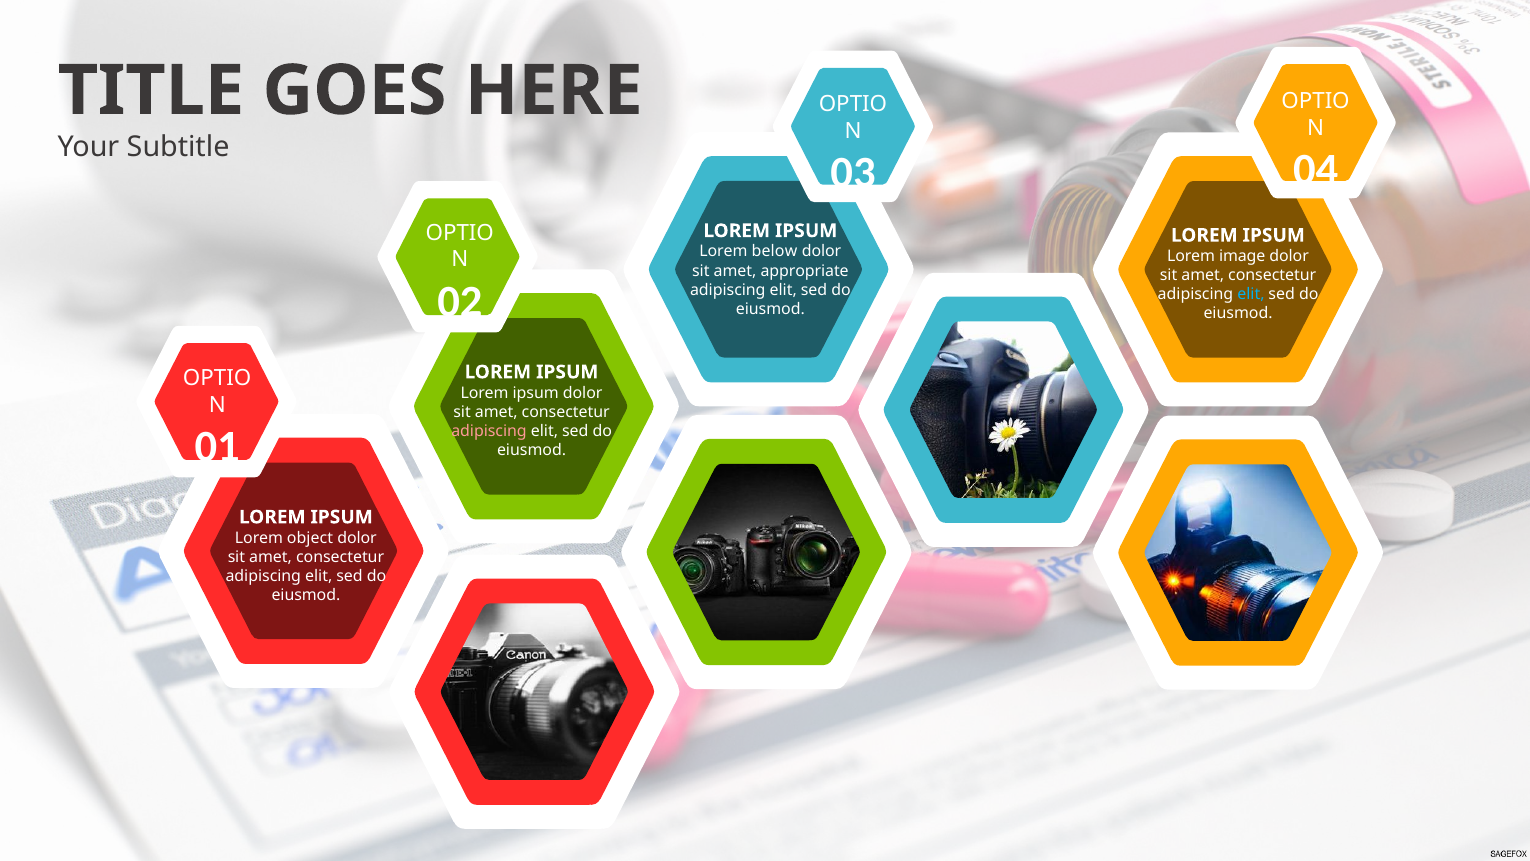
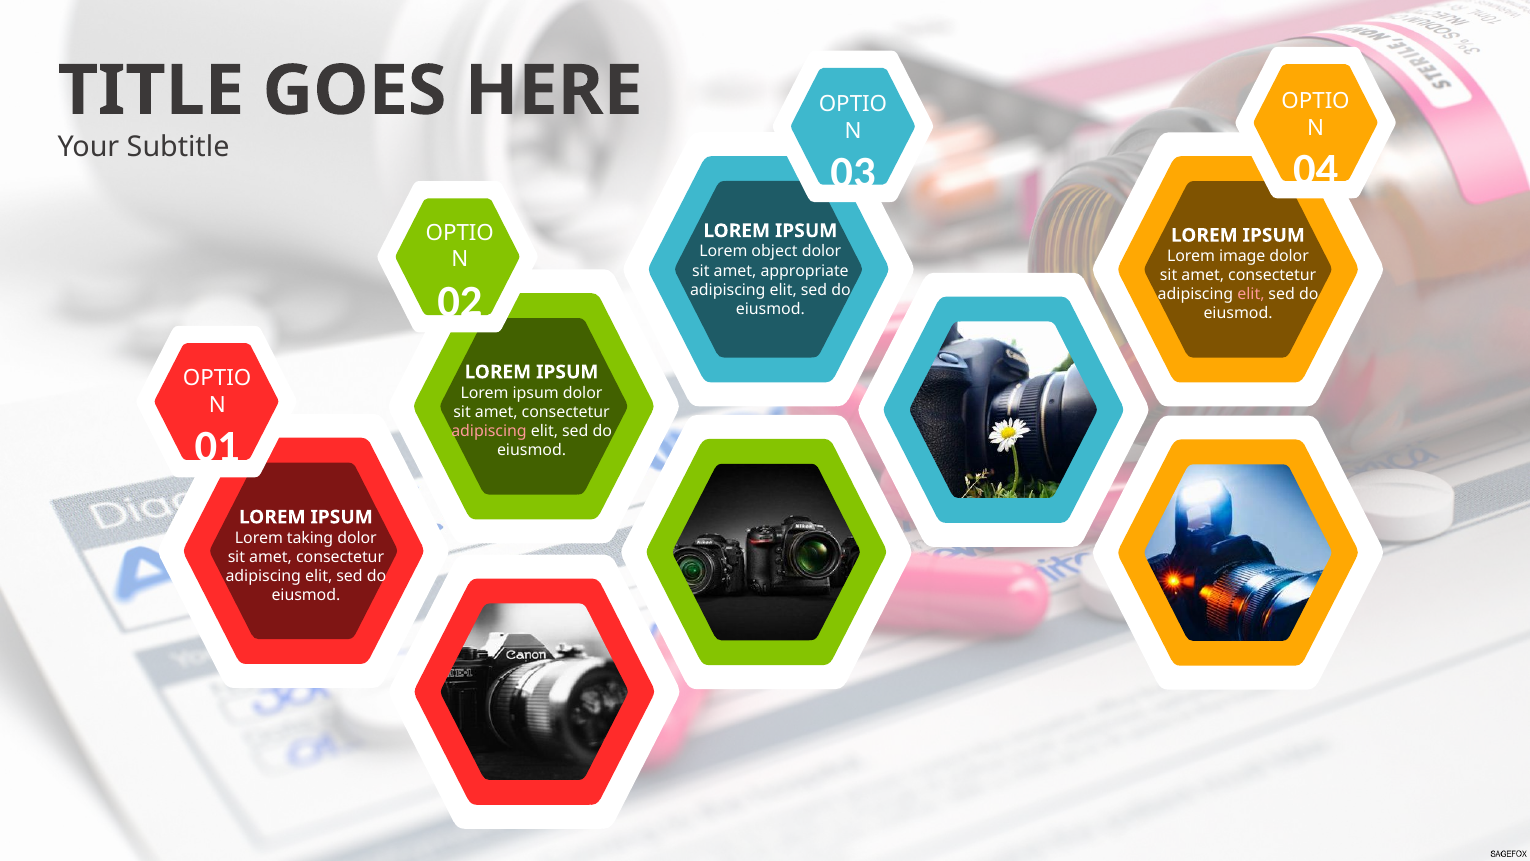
below: below -> object
elit at (1251, 294) colour: light blue -> pink
object: object -> taking
